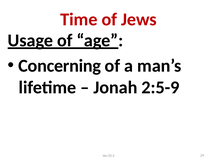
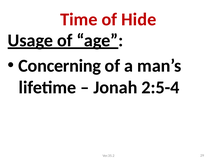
Jews: Jews -> Hide
2:5-9: 2:5-9 -> 2:5-4
